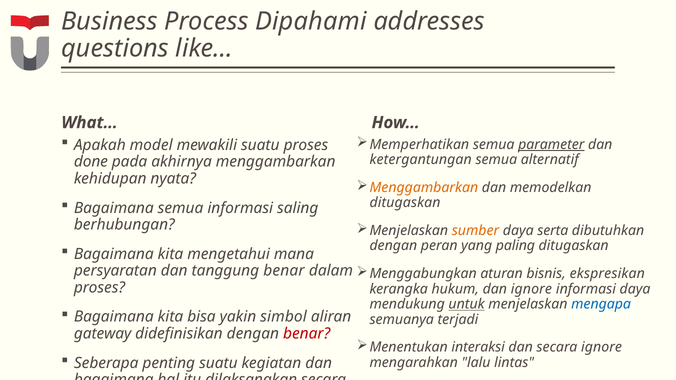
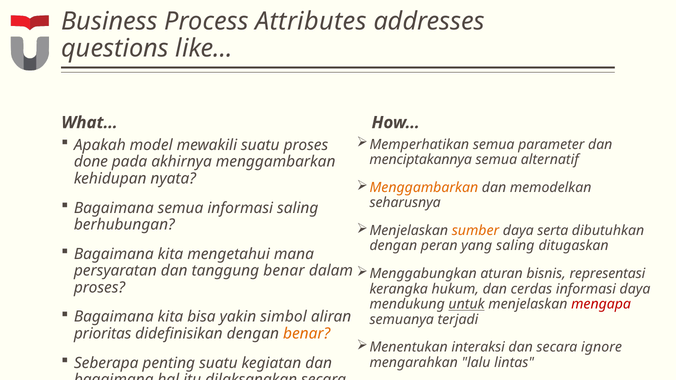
Dipahami: Dipahami -> Attributes
parameter underline: present -> none
ketergantungan: ketergantungan -> menciptakannya
ditugaskan at (405, 203): ditugaskan -> seharusnya
yang paling: paling -> saling
ekspresikan: ekspresikan -> representasi
dan ignore: ignore -> cerdas
mengapa colour: blue -> red
gateway: gateway -> prioritas
benar at (307, 334) colour: red -> orange
